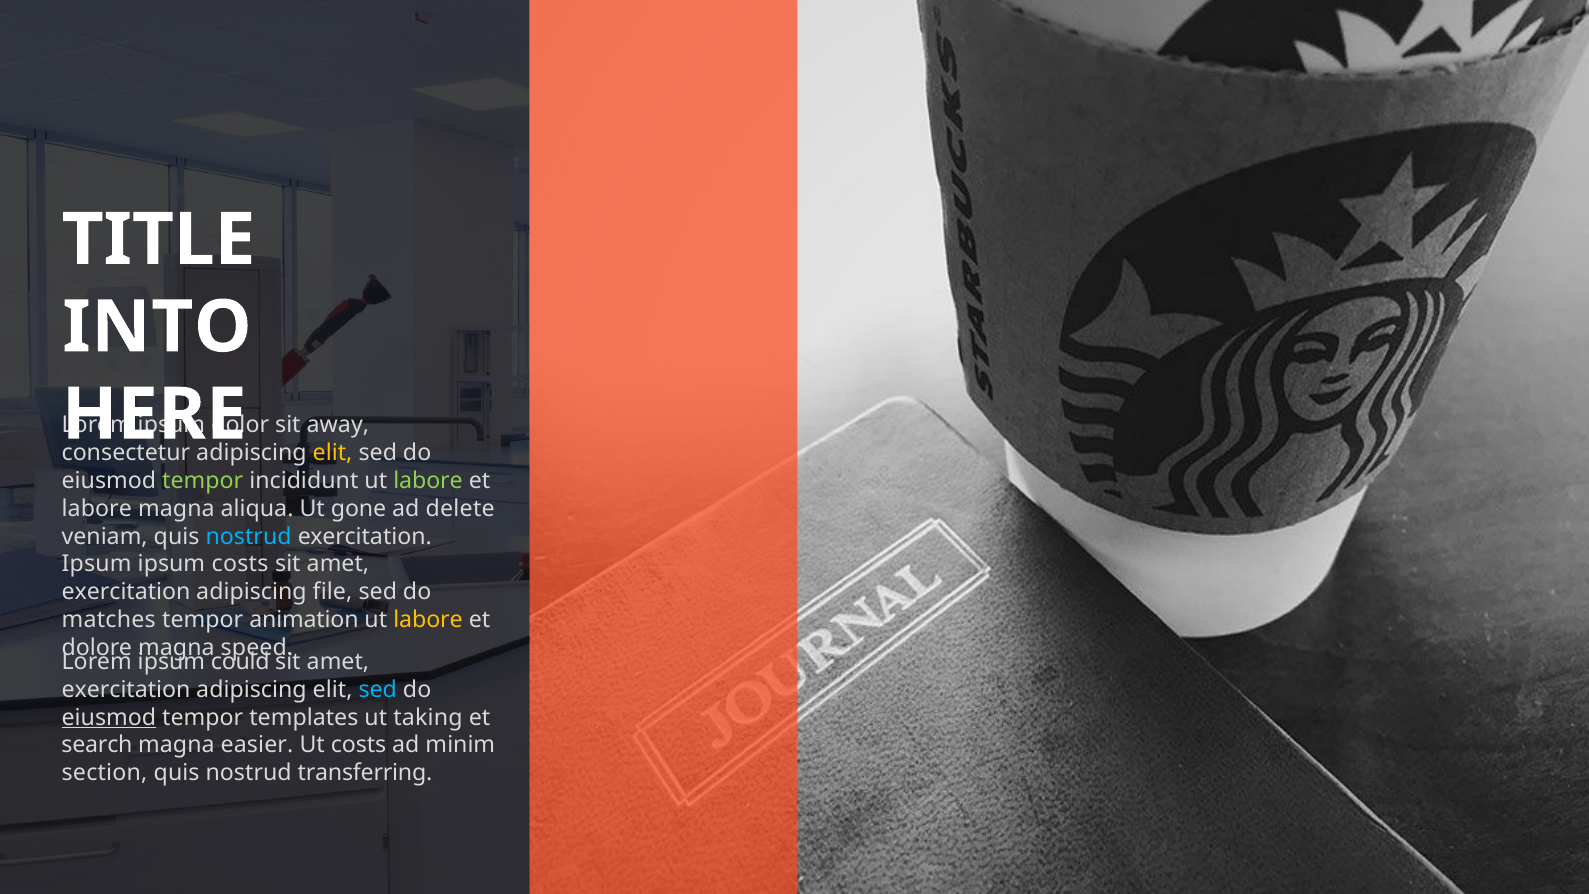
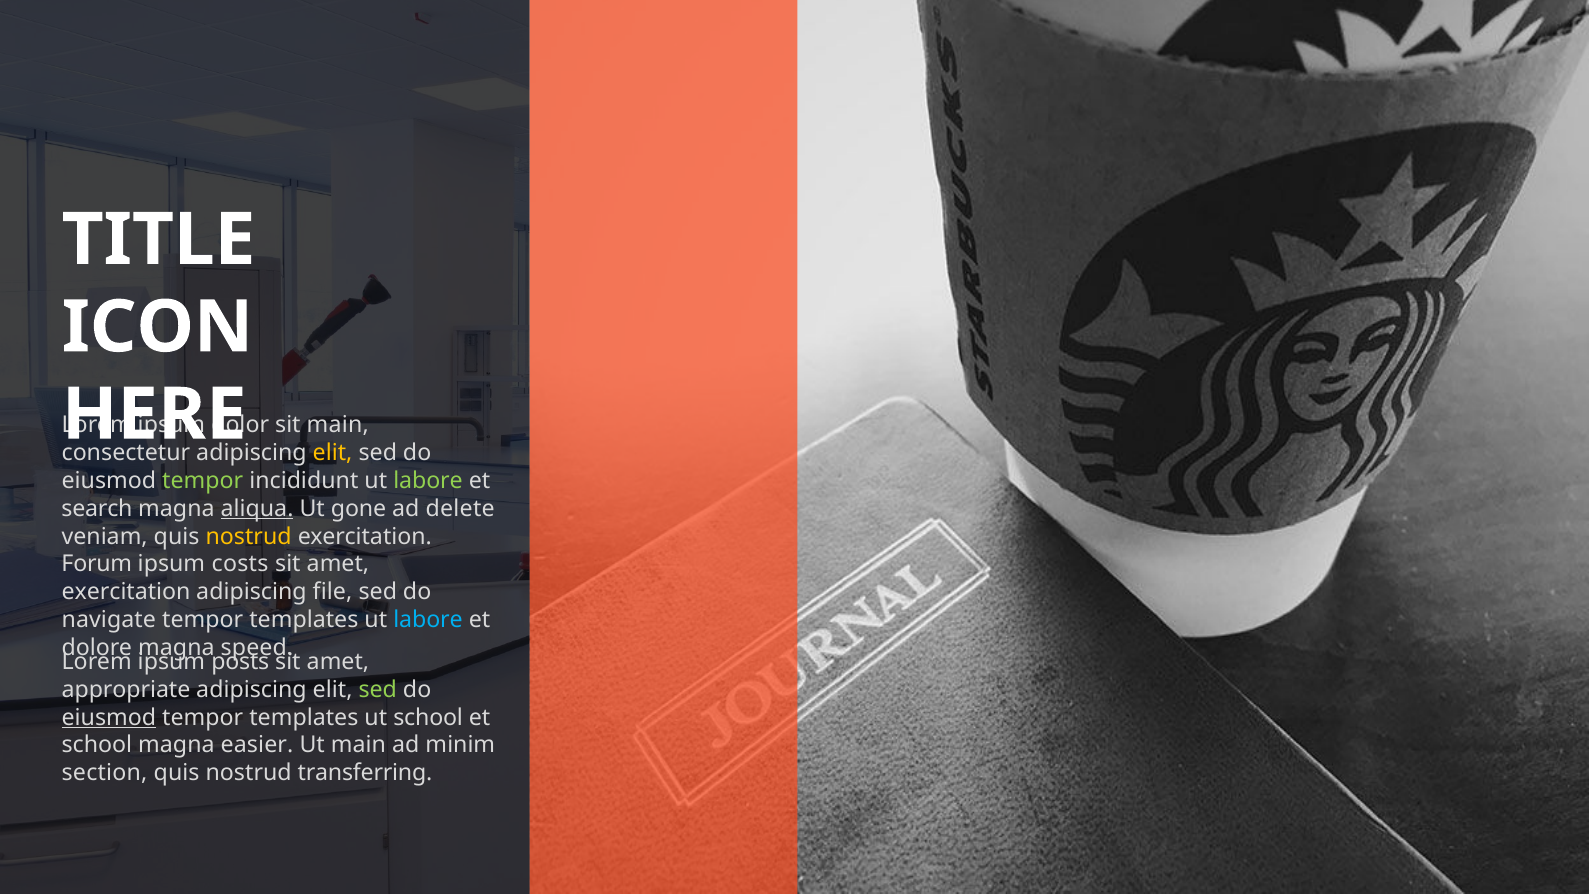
INTO: INTO -> ICON
sit away: away -> main
labore at (97, 509): labore -> search
aliqua underline: none -> present
nostrud at (249, 536) colour: light blue -> yellow
Ipsum at (97, 564): Ipsum -> Forum
matches: matches -> navigate
animation at (304, 620): animation -> templates
labore at (428, 620) colour: yellow -> light blue
could: could -> posts
exercitation at (126, 690): exercitation -> appropriate
sed at (378, 690) colour: light blue -> light green
ut taking: taking -> school
search at (97, 745): search -> school
Ut costs: costs -> main
